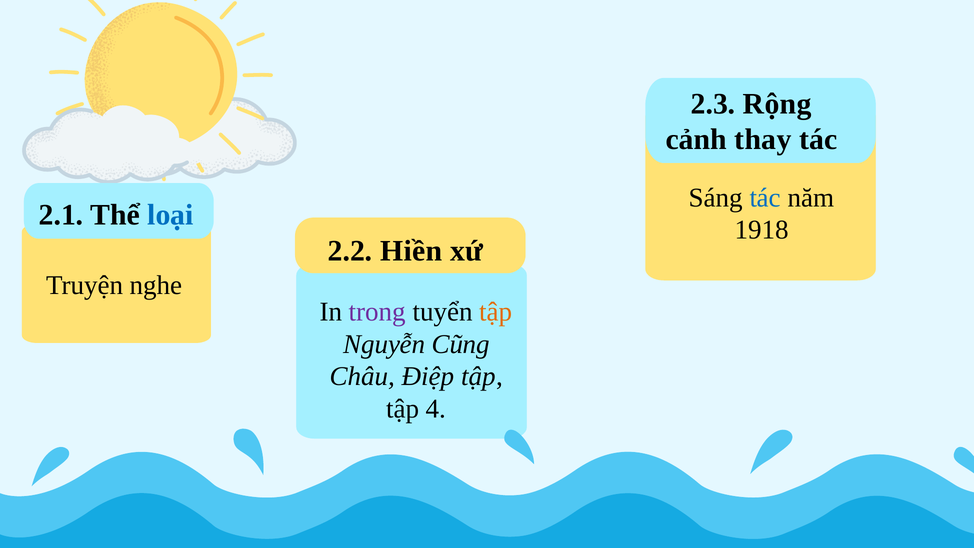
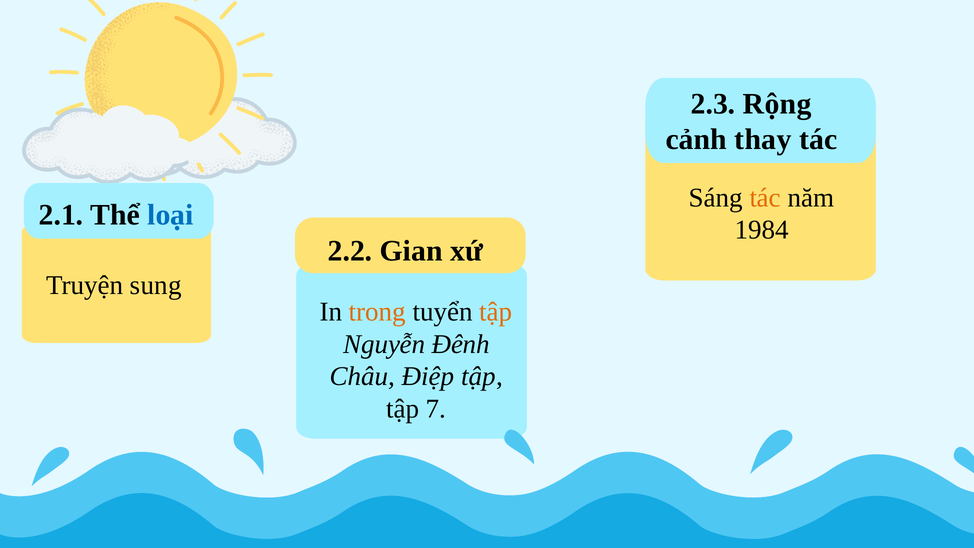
tác at (765, 198) colour: blue -> orange
1918: 1918 -> 1984
Hiền: Hiền -> Gian
nghe: nghe -> sung
trong colour: purple -> orange
Cũng: Cũng -> Đênh
4: 4 -> 7
